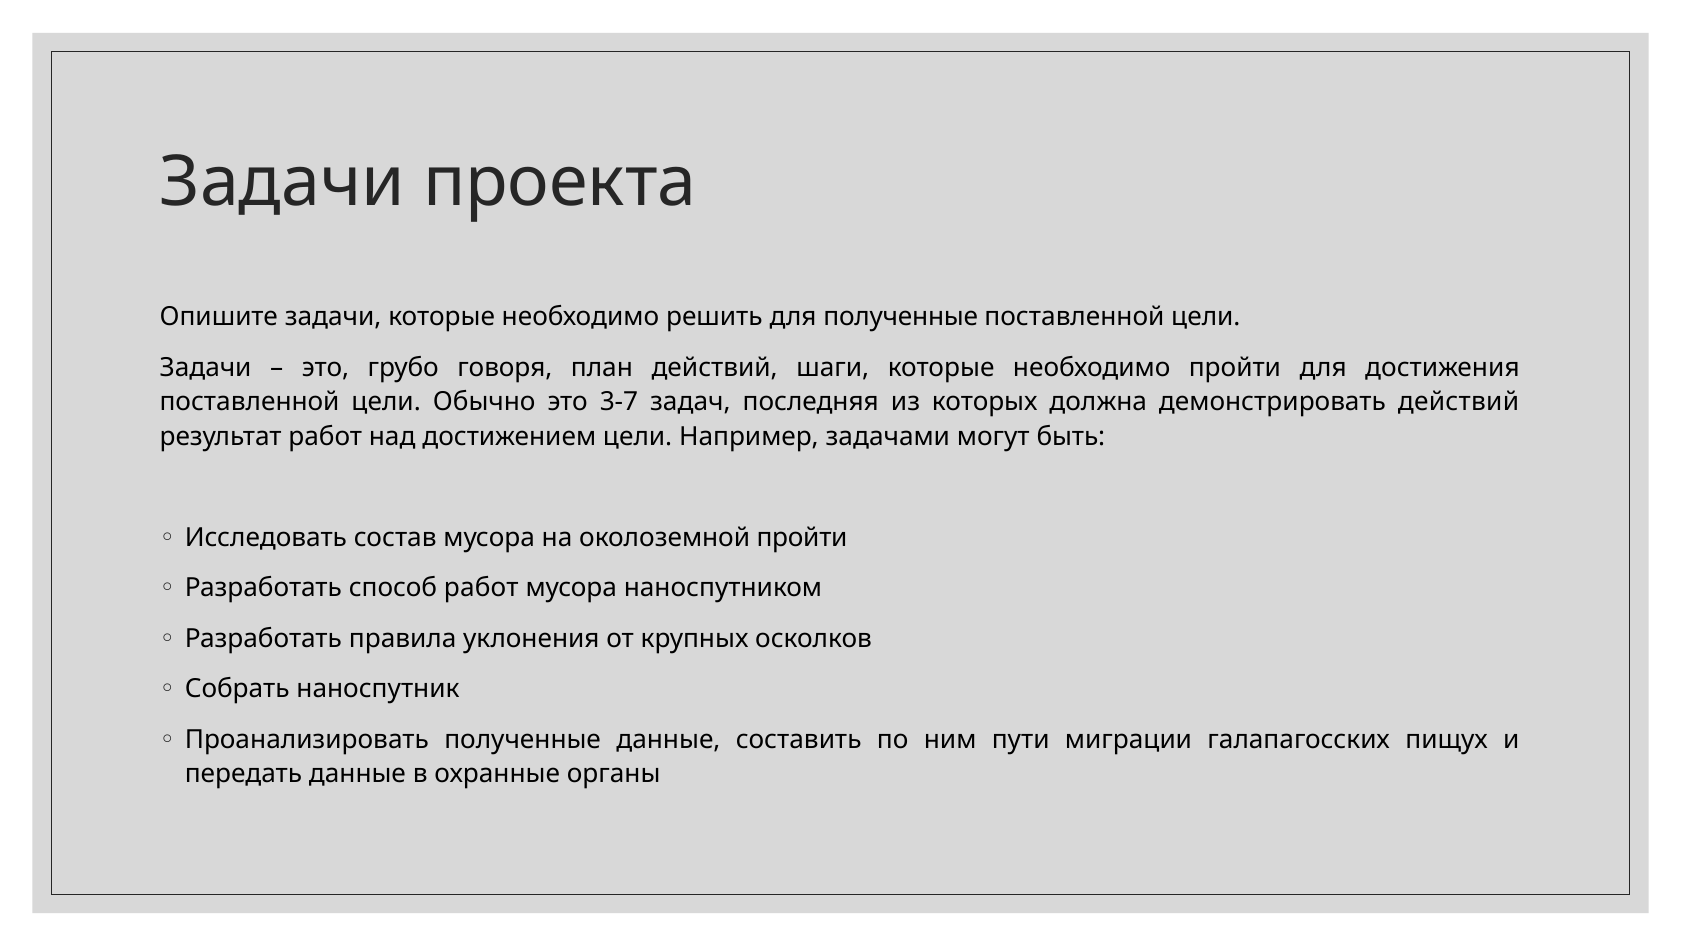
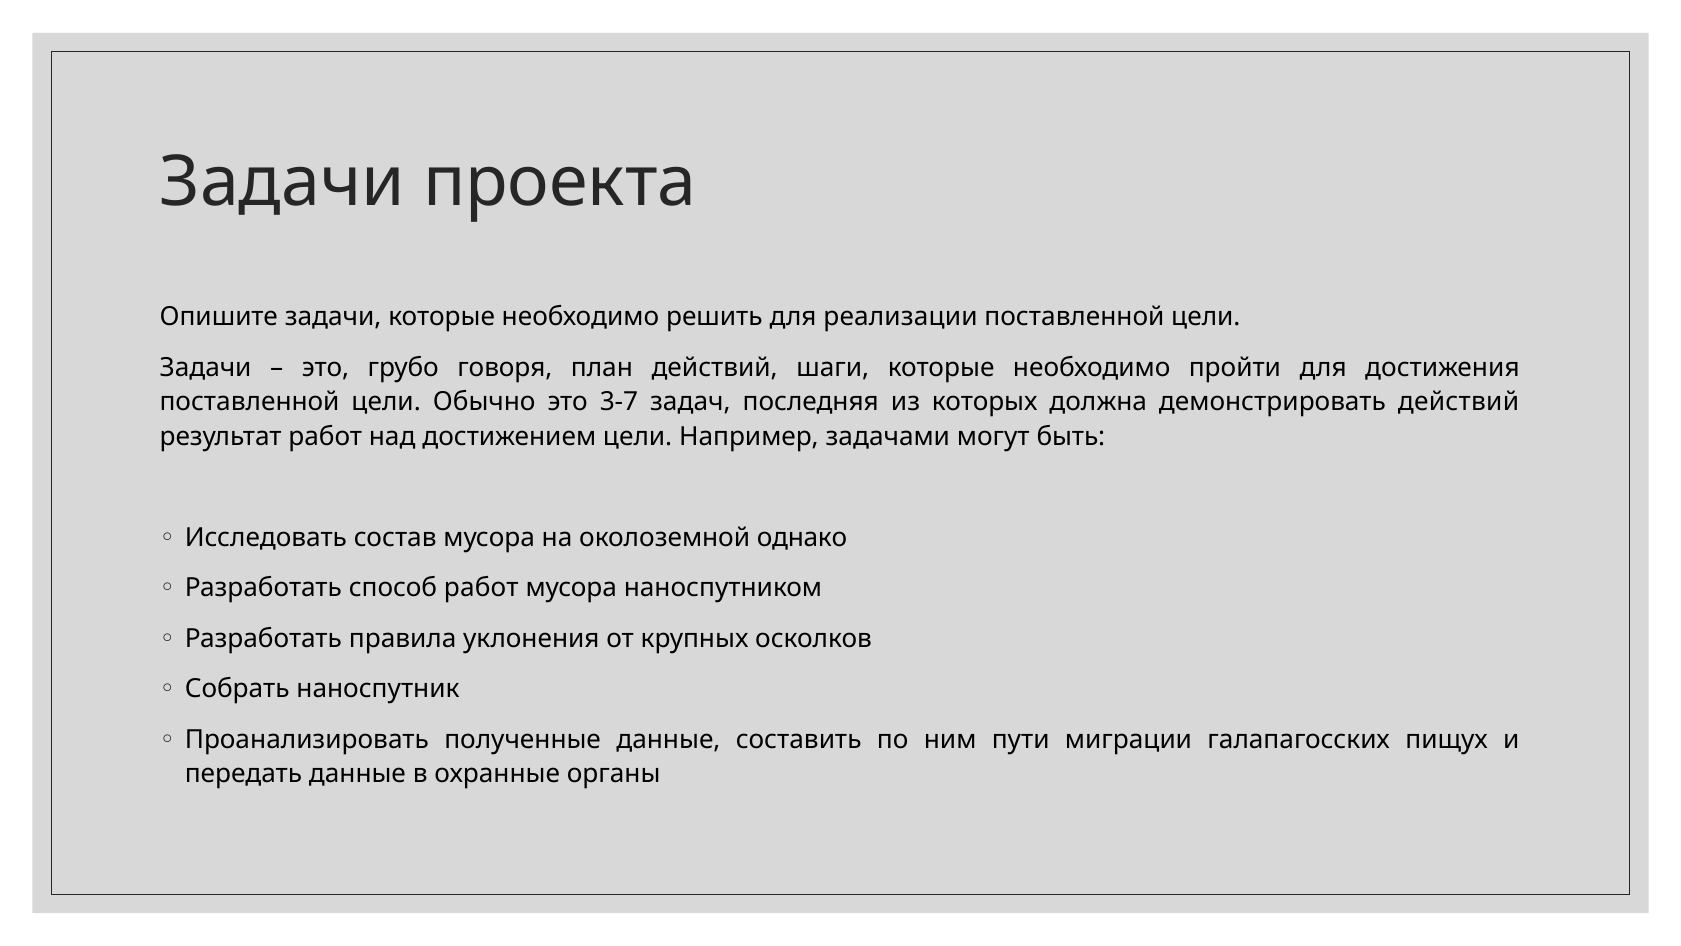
для полученные: полученные -> реализации
околоземной пройти: пройти -> однако
